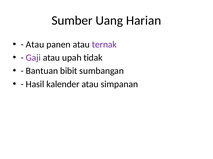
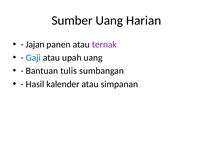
Atau at (35, 45): Atau -> Jajan
Gaji colour: purple -> blue
upah tidak: tidak -> uang
bibit: bibit -> tulis
